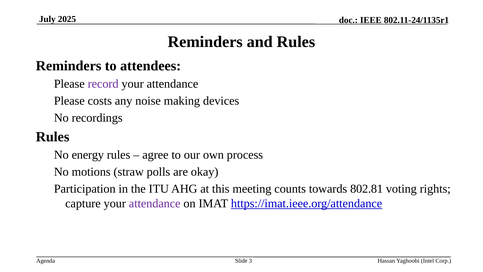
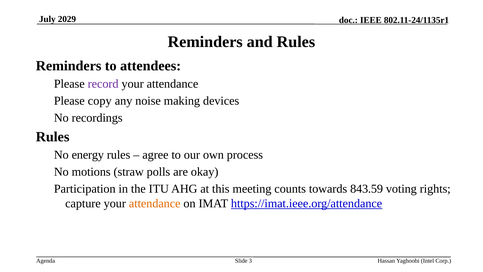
2025: 2025 -> 2029
costs: costs -> copy
802.81: 802.81 -> 843.59
attendance at (155, 203) colour: purple -> orange
